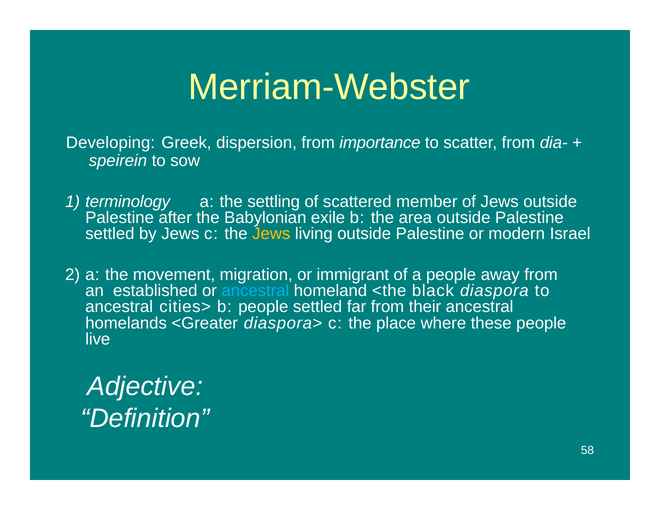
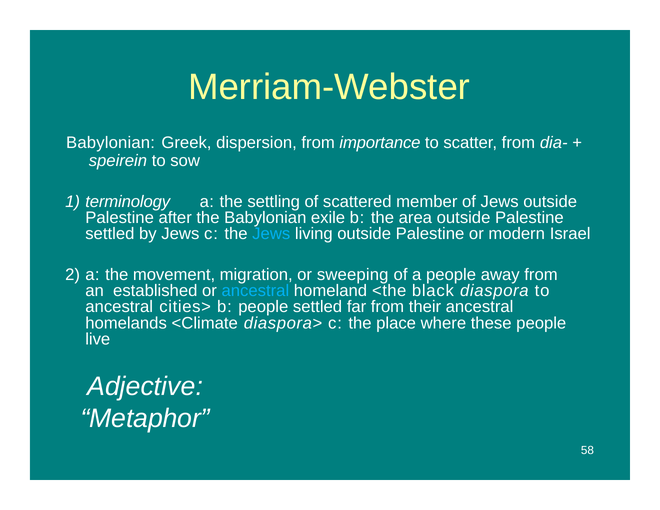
Developing at (111, 143): Developing -> Babylonian
Jews at (271, 234) colour: yellow -> light blue
immigrant: immigrant -> sweeping
<Greater: <Greater -> <Climate
Definition: Definition -> Metaphor
